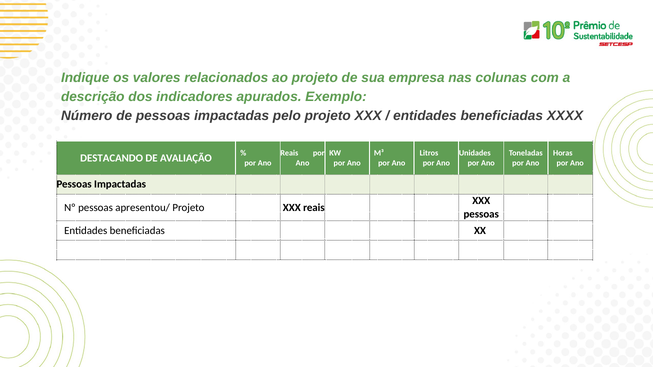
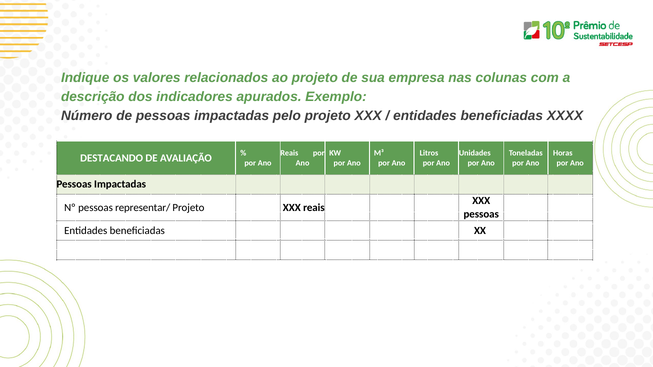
apresentou/: apresentou/ -> representar/
